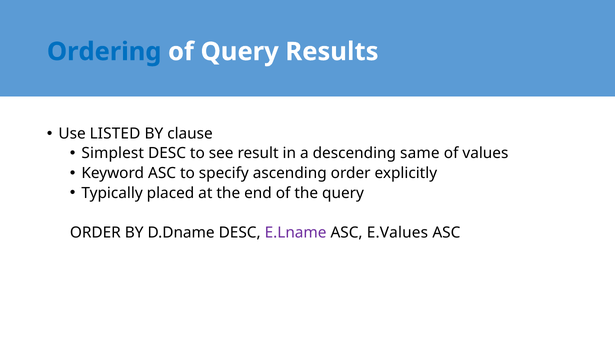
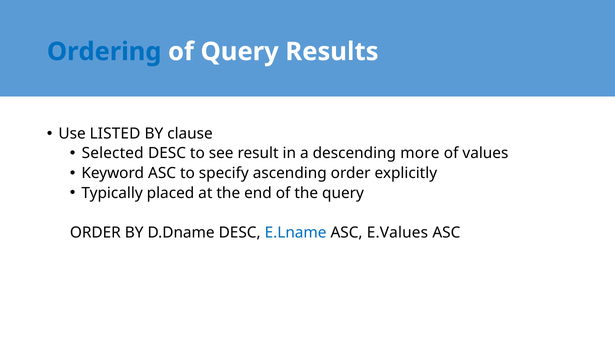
Simplest: Simplest -> Selected
same: same -> more
E.Lname colour: purple -> blue
